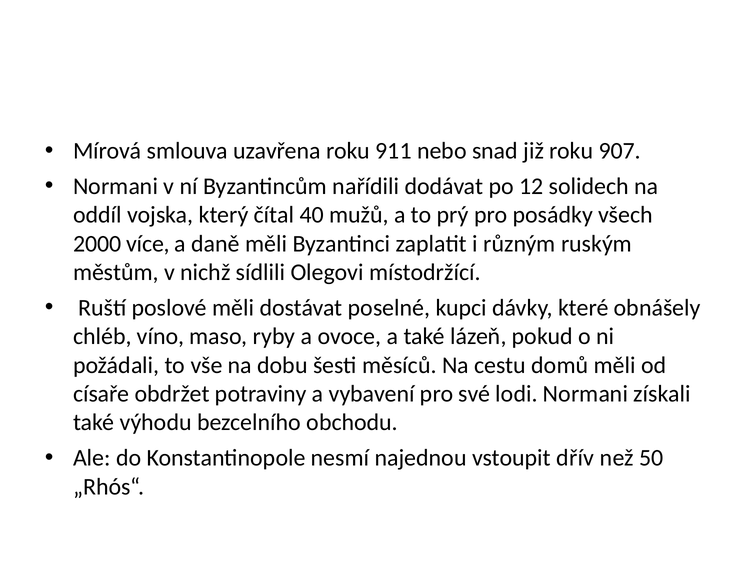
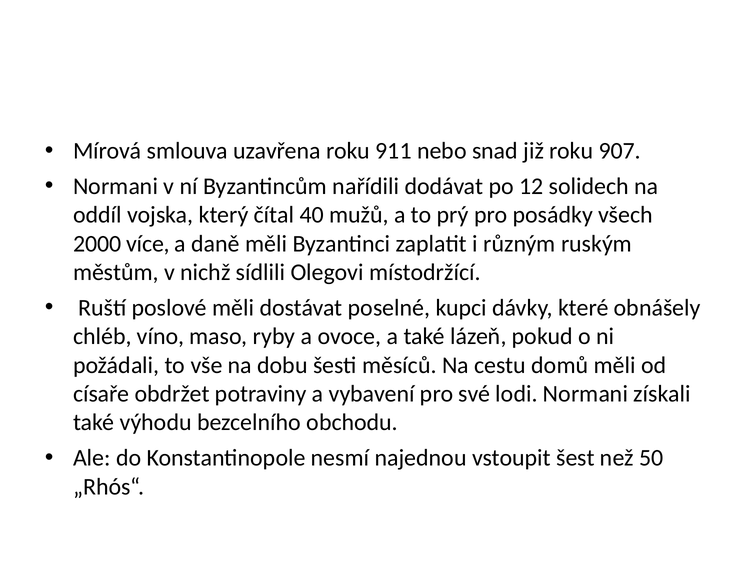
dřív: dřív -> šest
